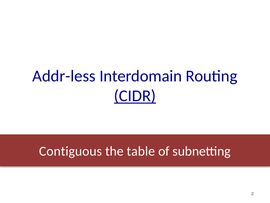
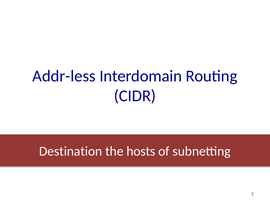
CIDR underline: present -> none
Contiguous: Contiguous -> Destination
table: table -> hosts
